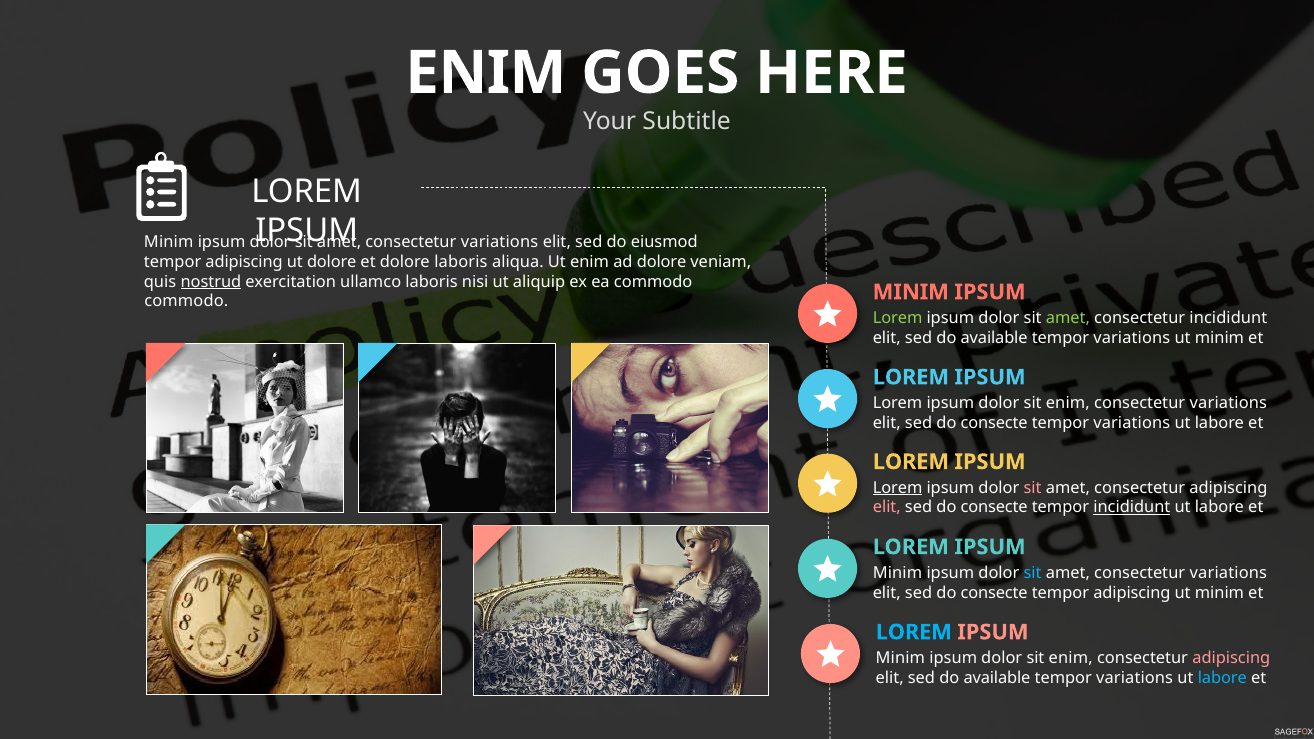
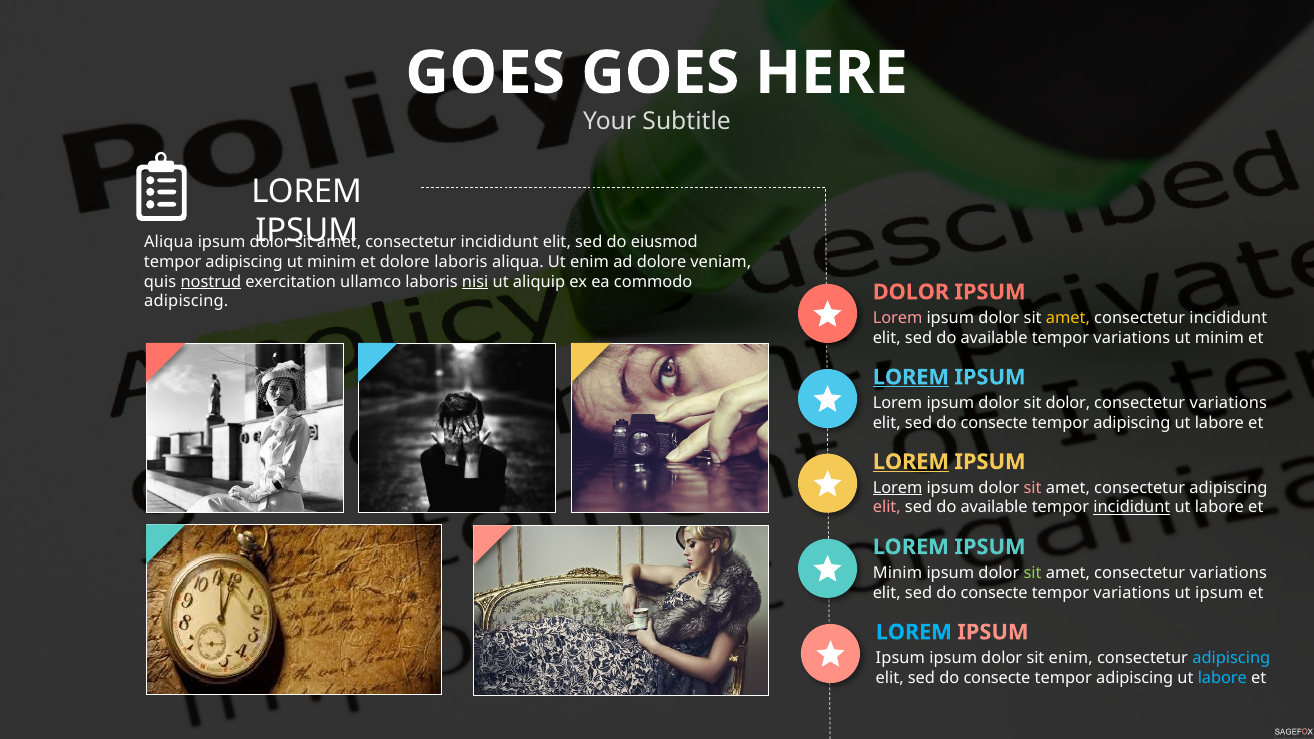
ENIM at (486, 73): ENIM -> GOES
Minim at (169, 242): Minim -> Aliqua
variations at (500, 242): variations -> incididunt
dolore at (332, 262): dolore -> minim
nisi underline: none -> present
MINIM at (911, 292): MINIM -> DOLOR
commodo at (186, 302): commodo -> adipiscing
Lorem at (898, 318) colour: light green -> pink
amet at (1068, 318) colour: light green -> yellow
LOREM at (911, 377) underline: none -> present
enim at (1068, 403): enim -> dolor
variations at (1132, 423): variations -> adipiscing
LOREM at (911, 462) underline: none -> present
consecte at (994, 508): consecte -> available
sit at (1033, 573) colour: light blue -> light green
adipiscing at (1132, 593): adipiscing -> variations
minim at (1219, 593): minim -> ipsum
Minim at (900, 658): Minim -> Ipsum
adipiscing at (1231, 658) colour: pink -> light blue
available at (997, 678): available -> consecte
variations at (1135, 678): variations -> adipiscing
